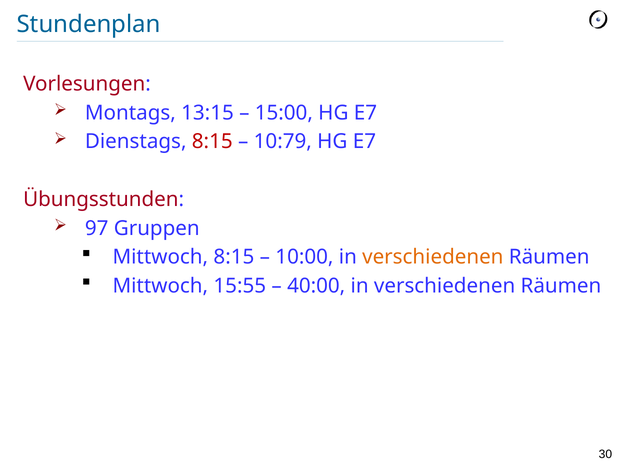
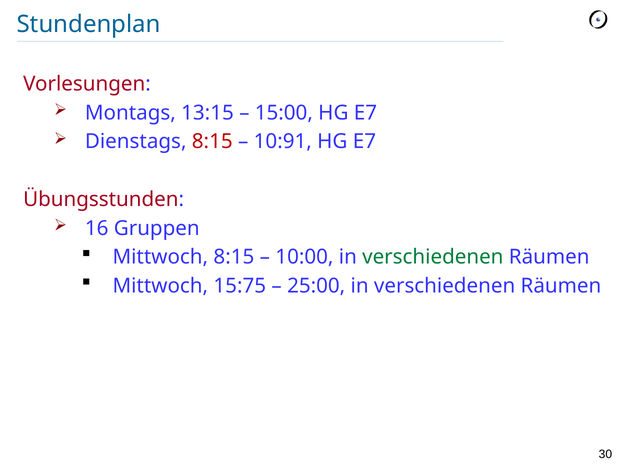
10:79: 10:79 -> 10:91
97: 97 -> 16
verschiedenen at (433, 257) colour: orange -> green
15:55: 15:55 -> 15:75
40:00: 40:00 -> 25:00
